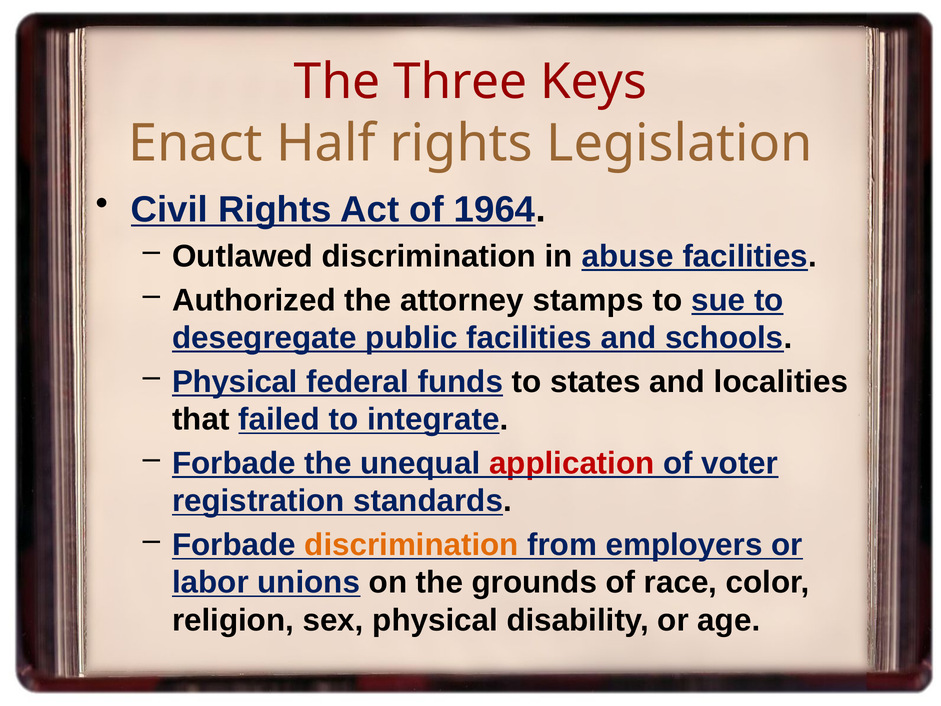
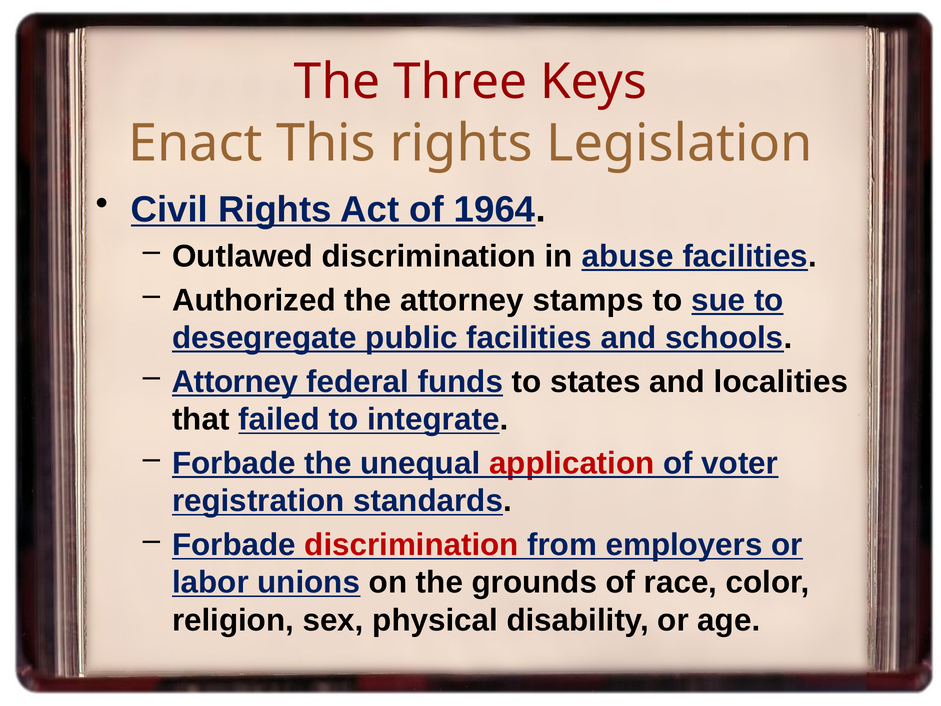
Half: Half -> This
Physical at (235, 382): Physical -> Attorney
discrimination at (412, 545) colour: orange -> red
